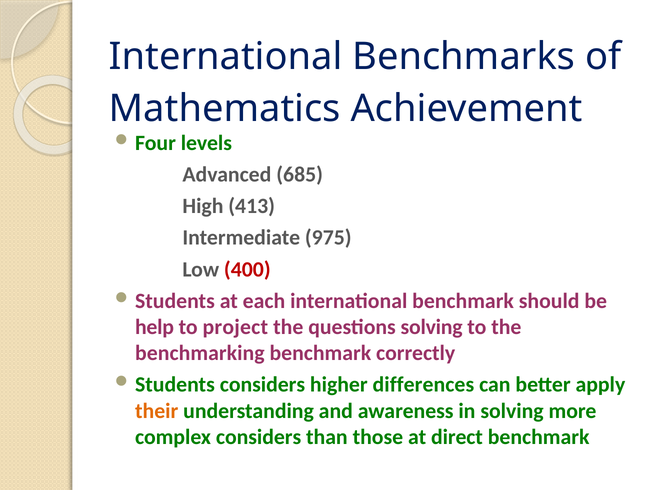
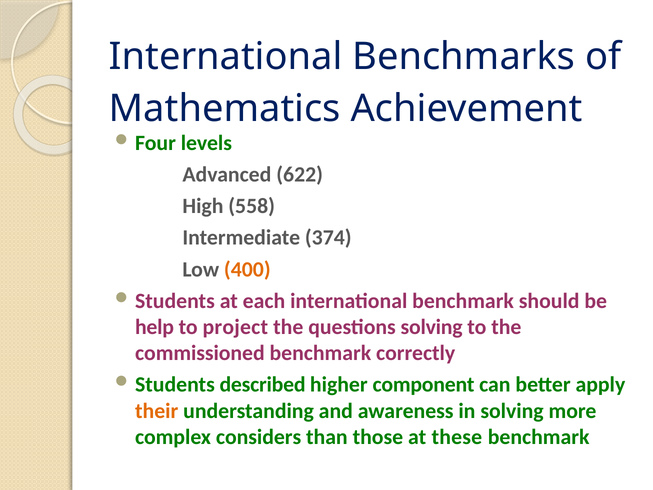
685: 685 -> 622
413: 413 -> 558
975: 975 -> 374
400 colour: red -> orange
benchmarking: benchmarking -> commissioned
considers at (262, 385): considers -> described
differences: differences -> component
direct: direct -> these
